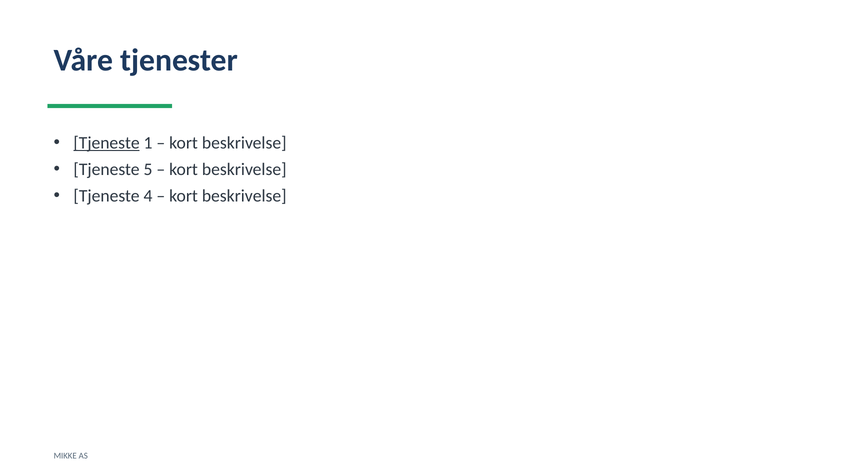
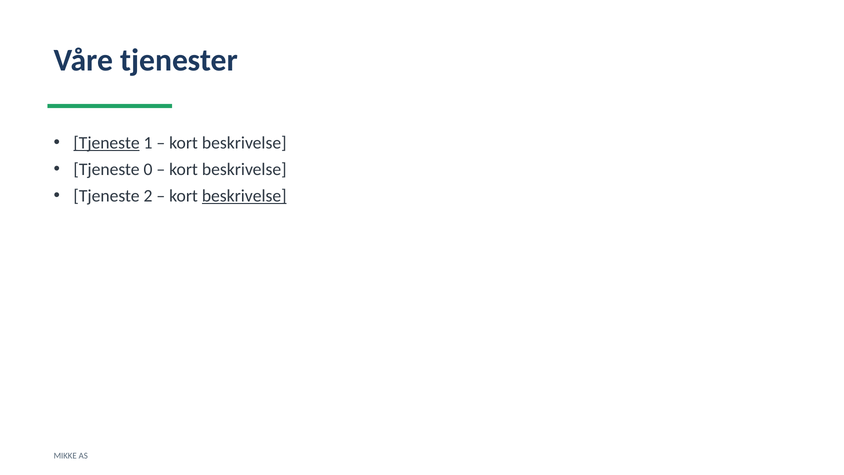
5: 5 -> 0
4: 4 -> 2
beskrivelse at (244, 196) underline: none -> present
